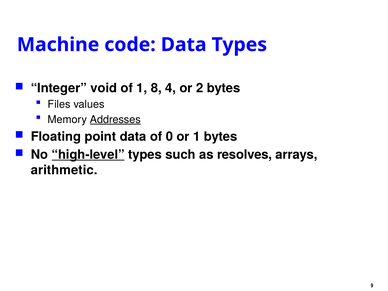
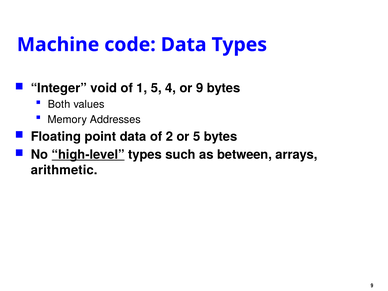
1 8: 8 -> 5
or 2: 2 -> 9
Files: Files -> Both
Addresses underline: present -> none
0: 0 -> 2
or 1: 1 -> 5
resolves: resolves -> between
